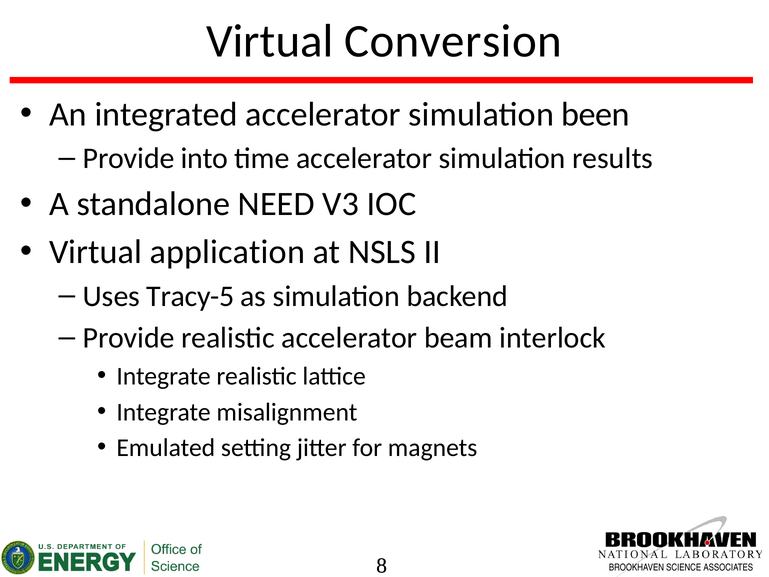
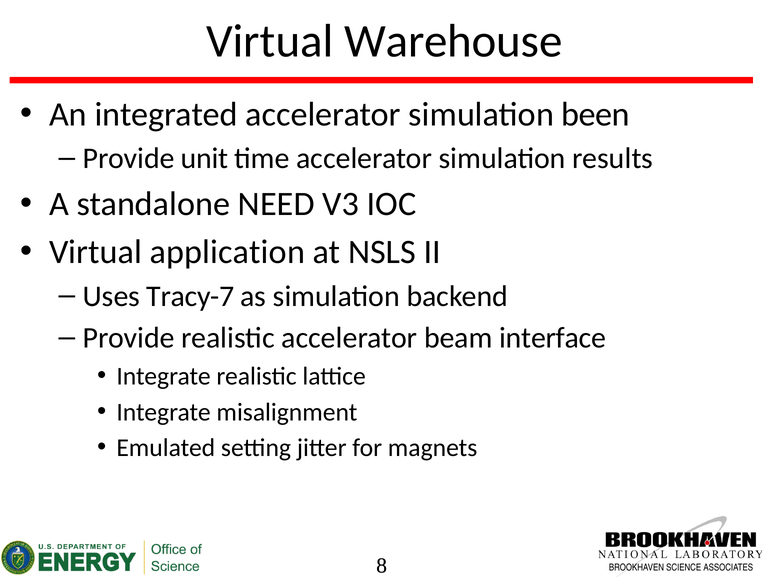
Conversion: Conversion -> Warehouse
into: into -> unit
Tracy-5: Tracy-5 -> Tracy-7
interlock: interlock -> interface
